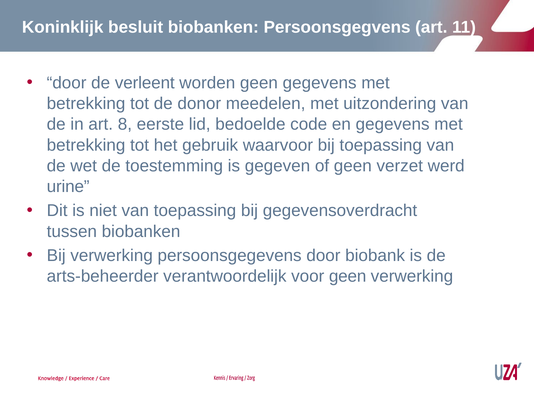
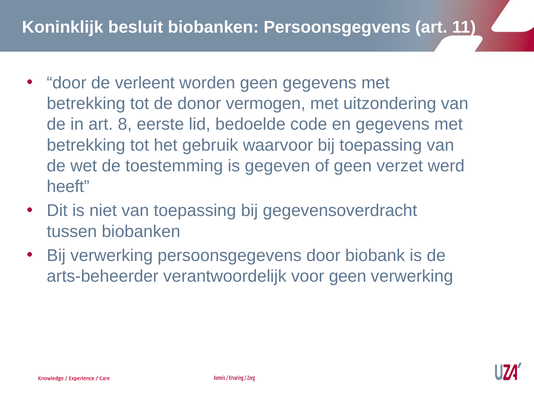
meedelen: meedelen -> vermogen
urine: urine -> heeft
